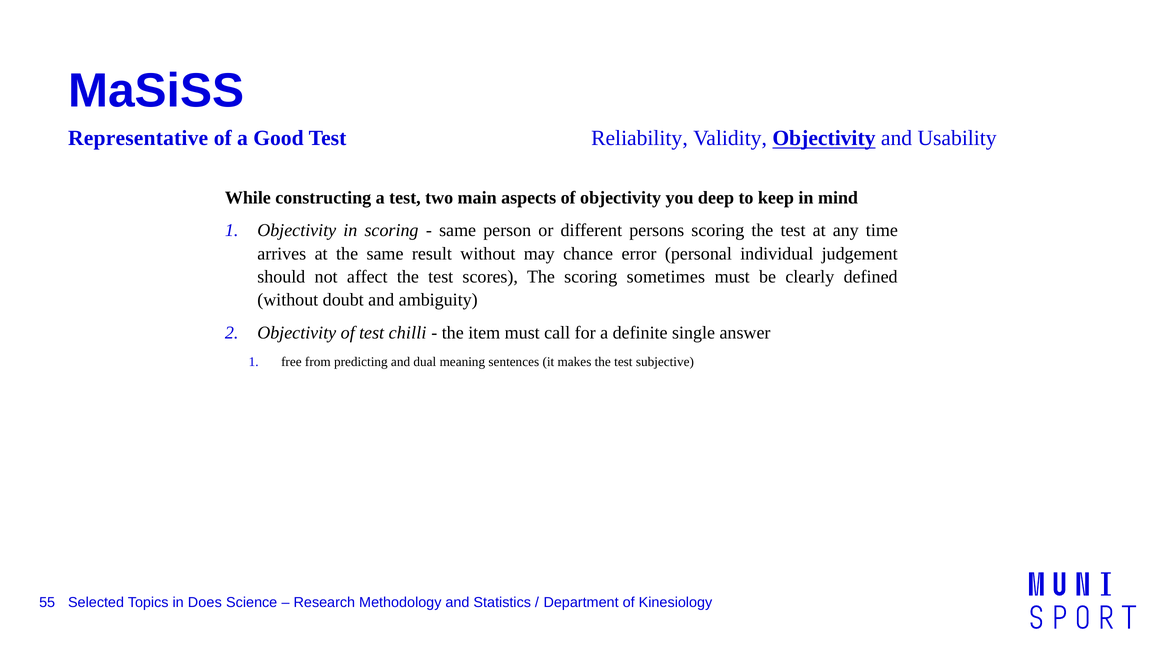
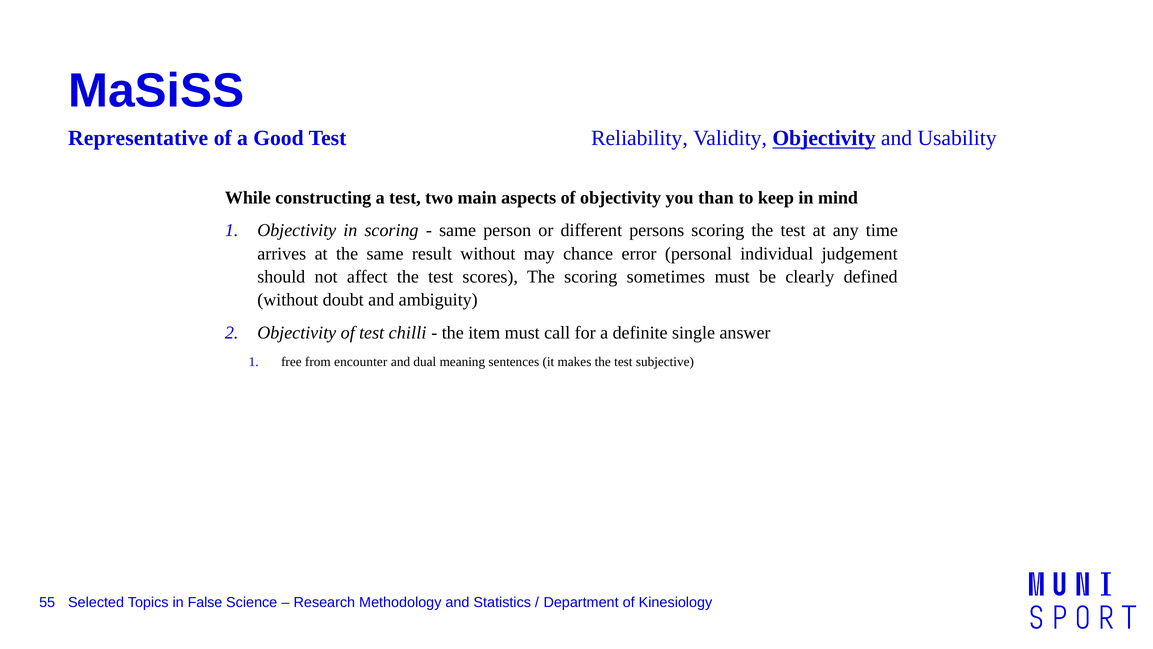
deep: deep -> than
predicting: predicting -> encounter
Does: Does -> False
